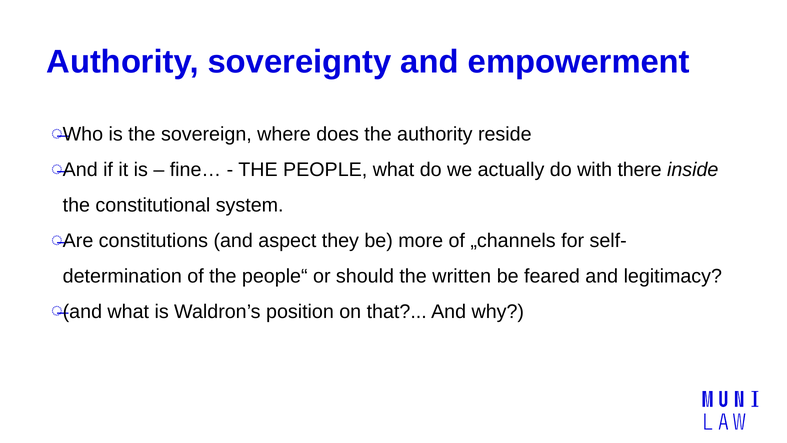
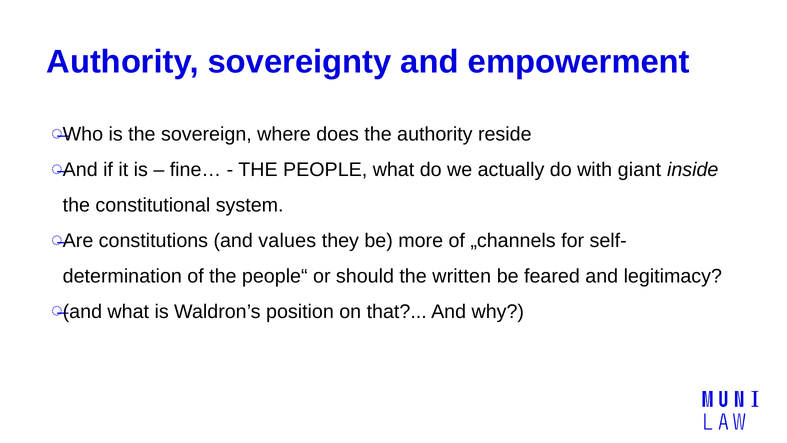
there: there -> giant
aspect: aspect -> values
